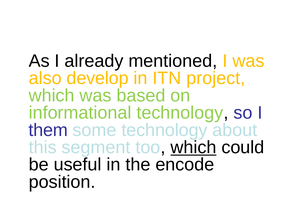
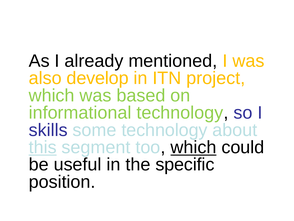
them: them -> skills
this underline: none -> present
encode: encode -> specific
